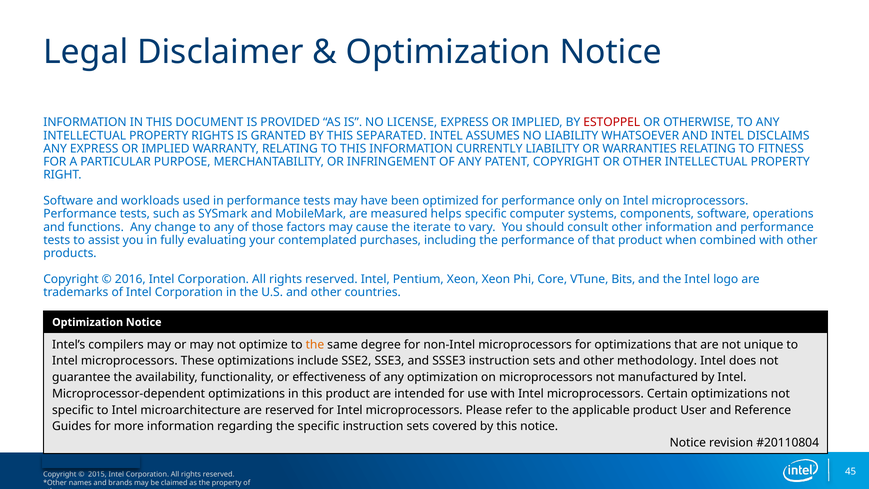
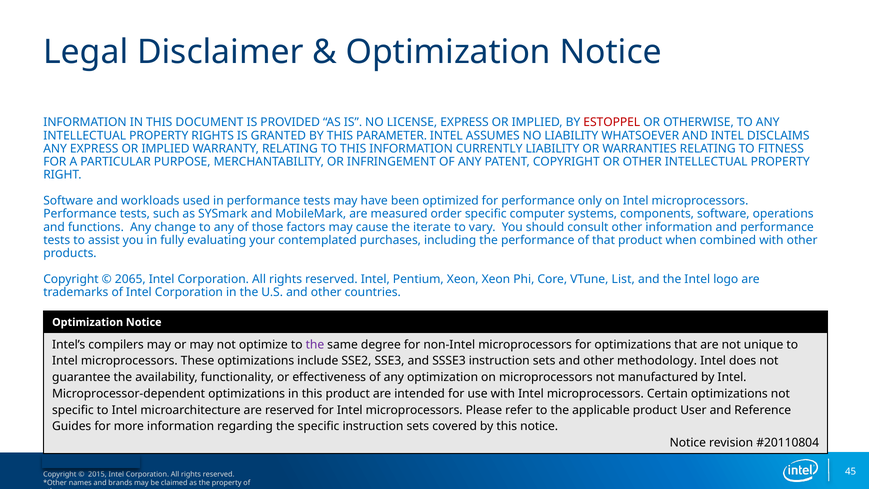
SEPARATED: SEPARATED -> PARAMETER
helps: helps -> order
2016: 2016 -> 2065
Bits: Bits -> List
the at (315, 344) colour: orange -> purple
